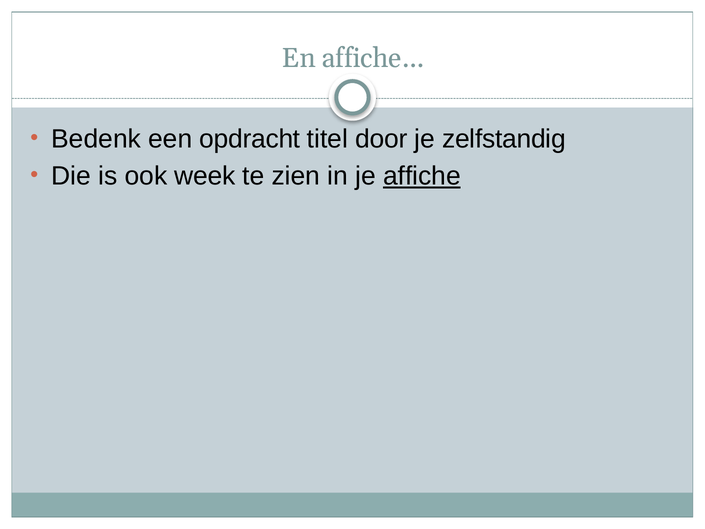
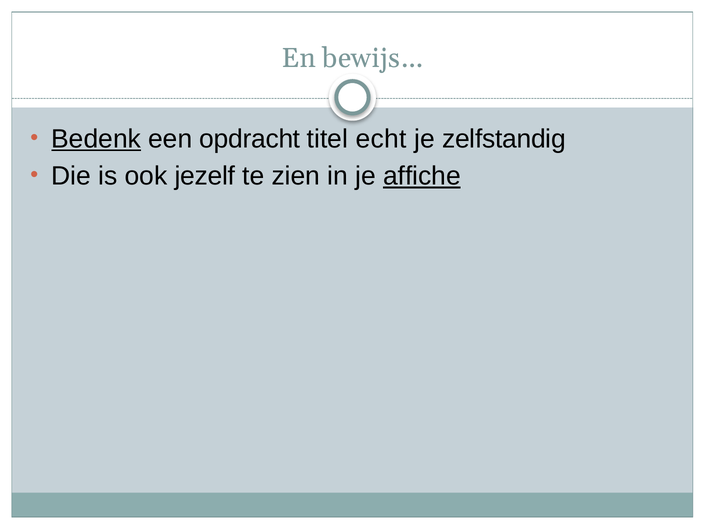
affiche…: affiche… -> bewijs…
Bedenk underline: none -> present
door: door -> echt
week: week -> jezelf
